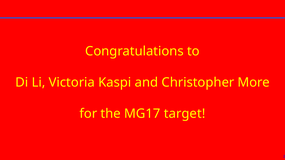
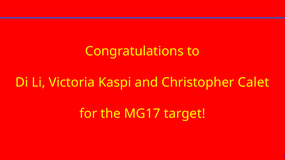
More: More -> Calet
